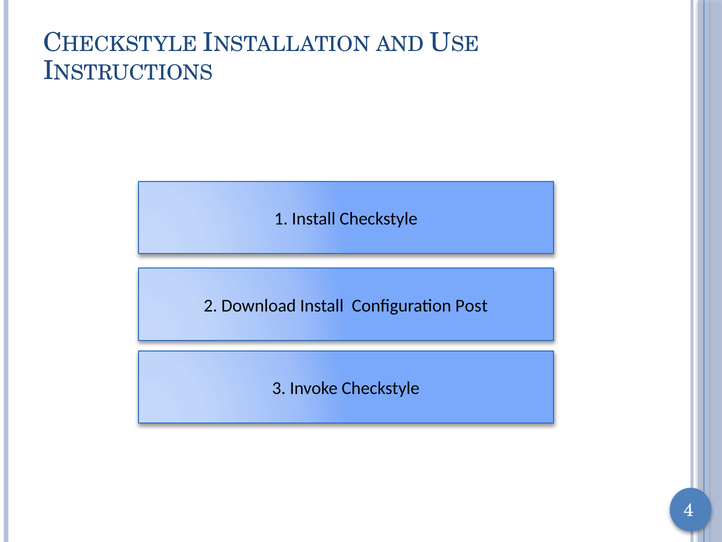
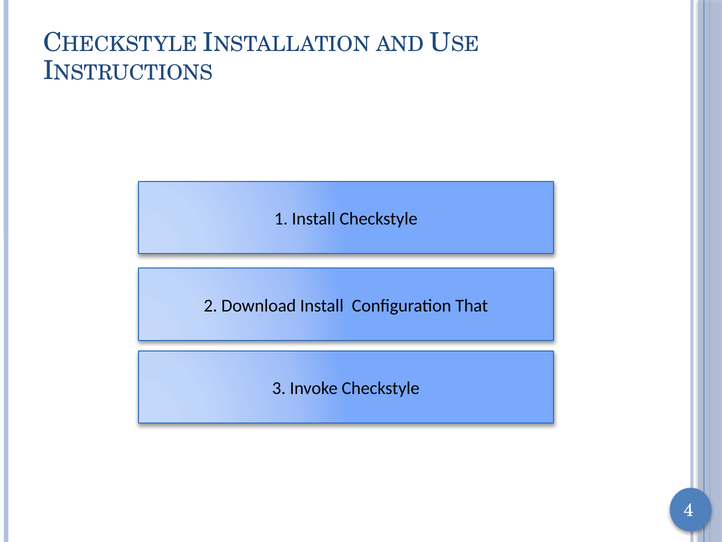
Post: Post -> That
